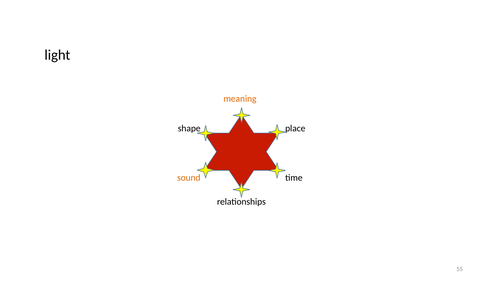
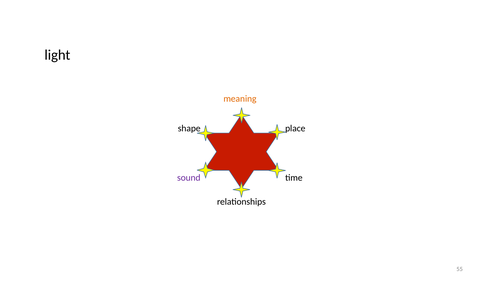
sound colour: orange -> purple
